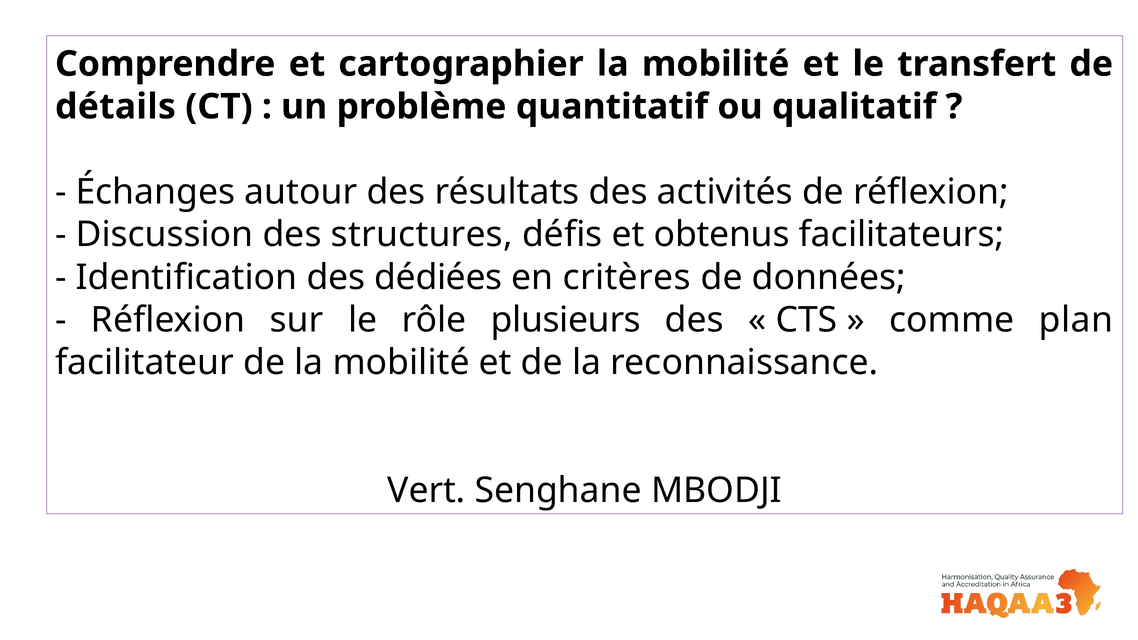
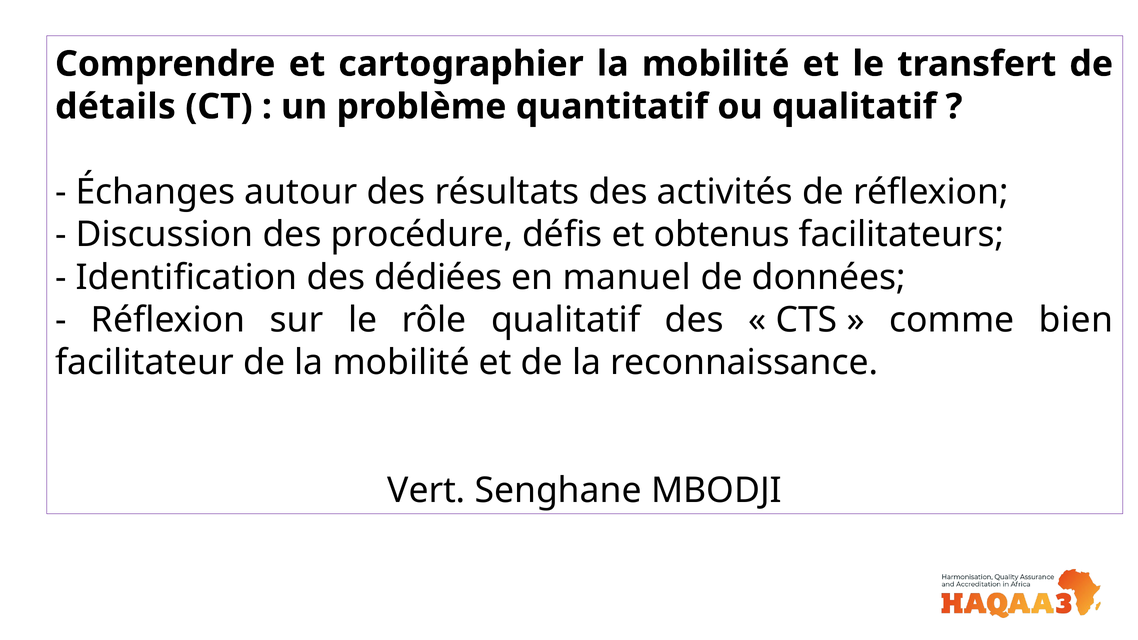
structures: structures -> procédure
critères: critères -> manuel
rôle plusieurs: plusieurs -> qualitatif
plan: plan -> bien
